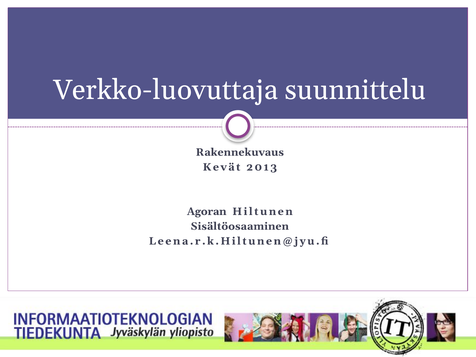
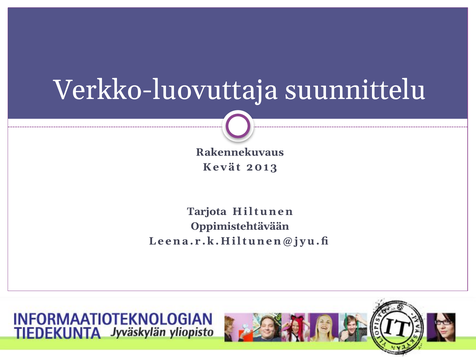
Agoran: Agoran -> Tarjota
Sisältöosaaminen: Sisältöosaaminen -> Oppimistehtävään
